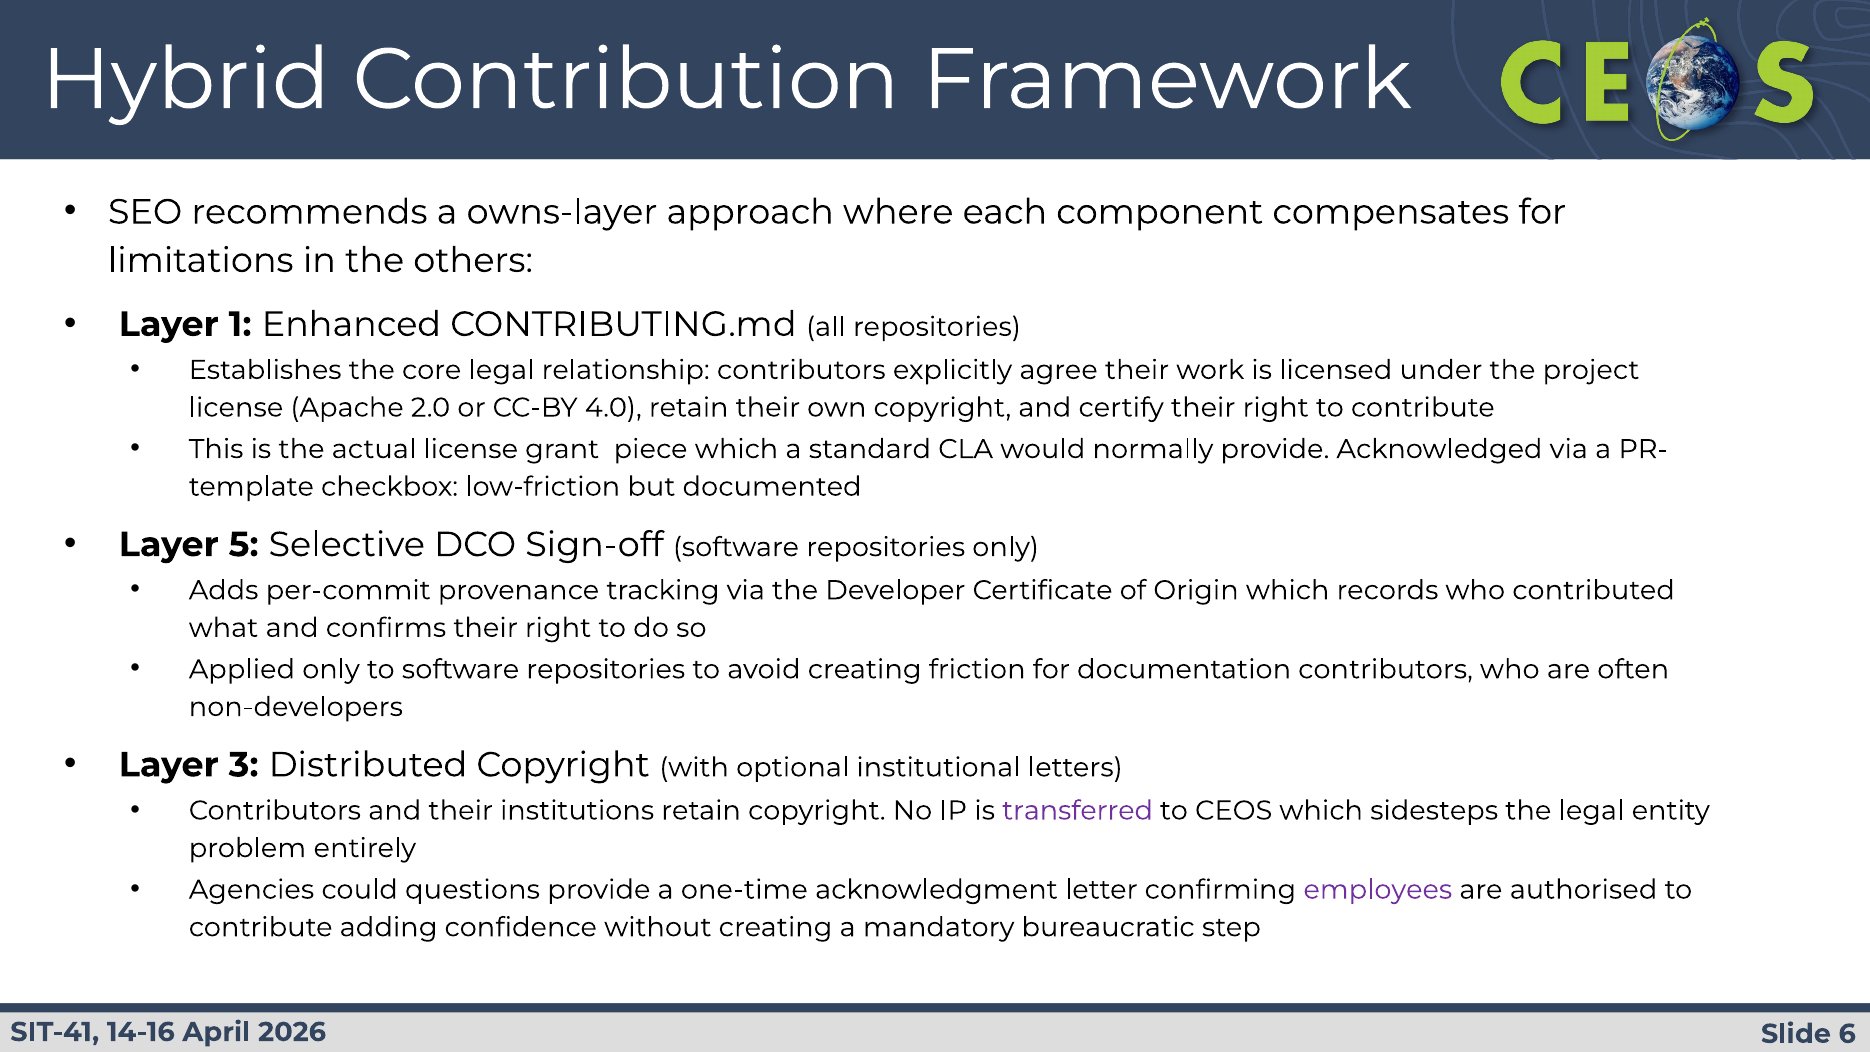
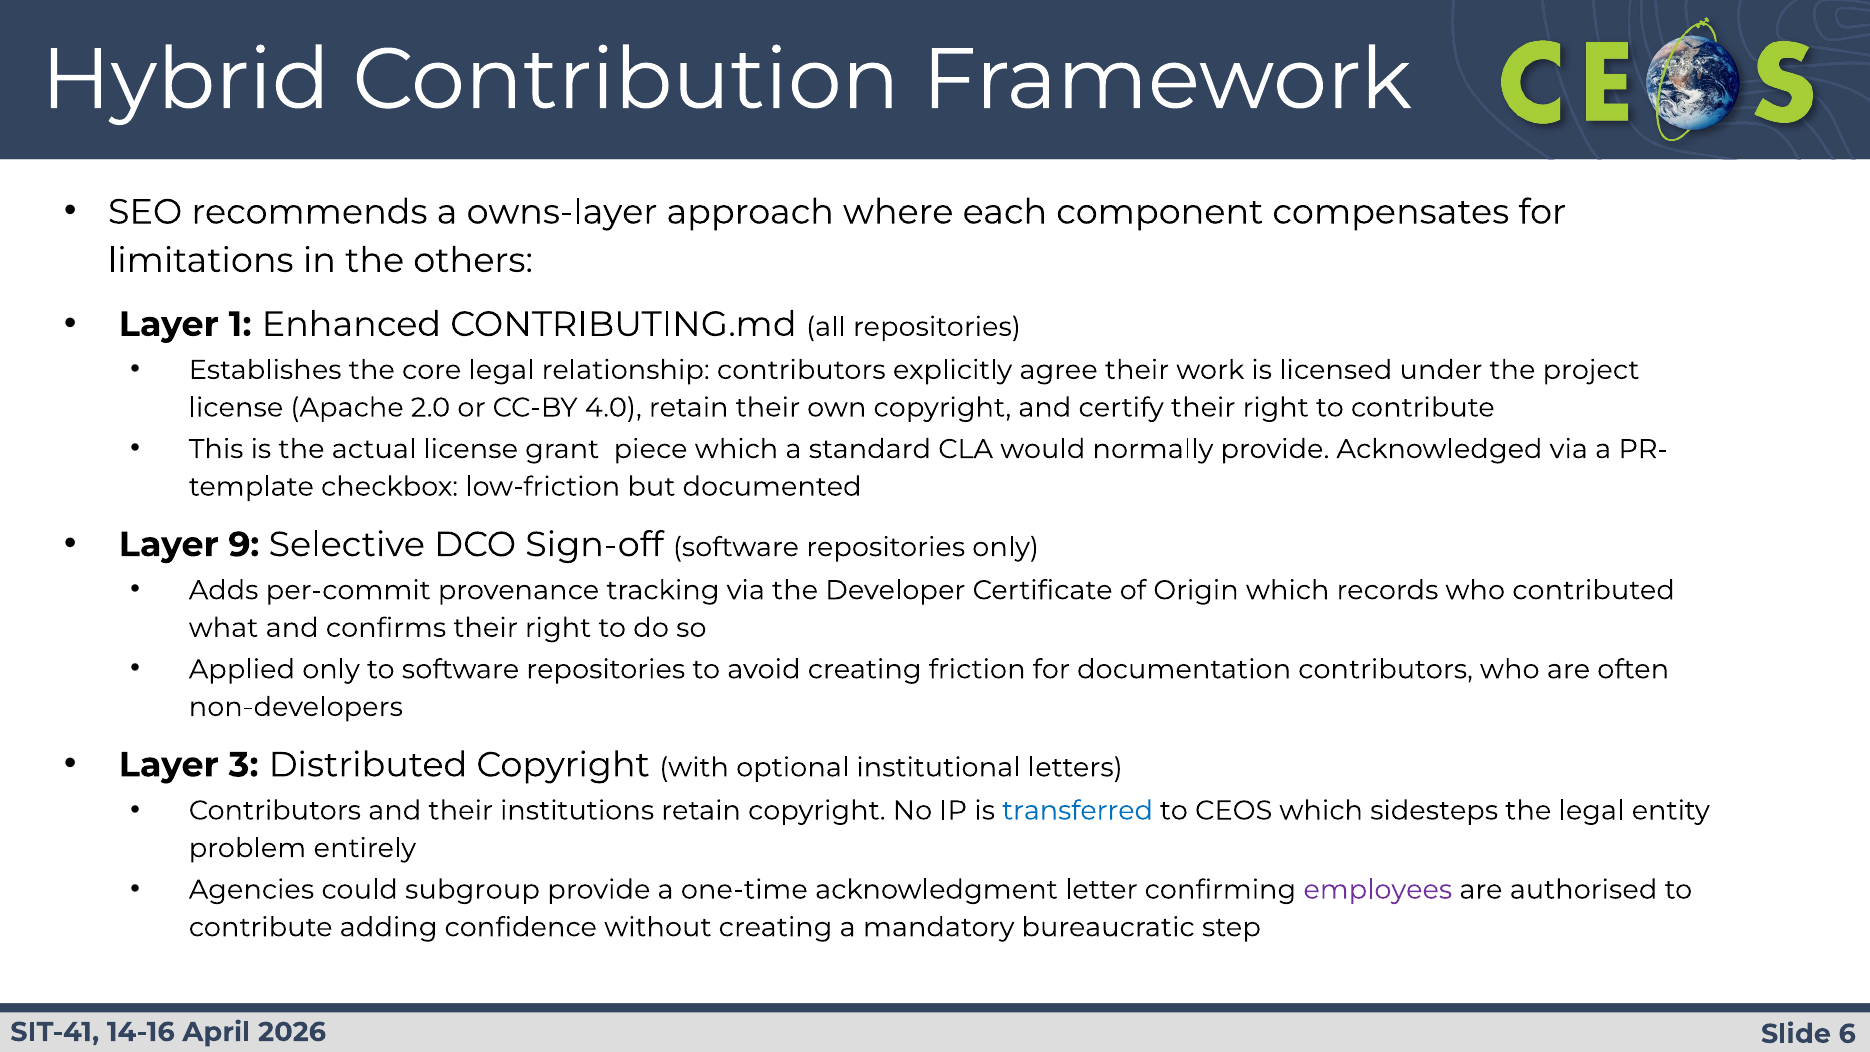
5: 5 -> 9
transferred colour: purple -> blue
questions: questions -> subgroup
